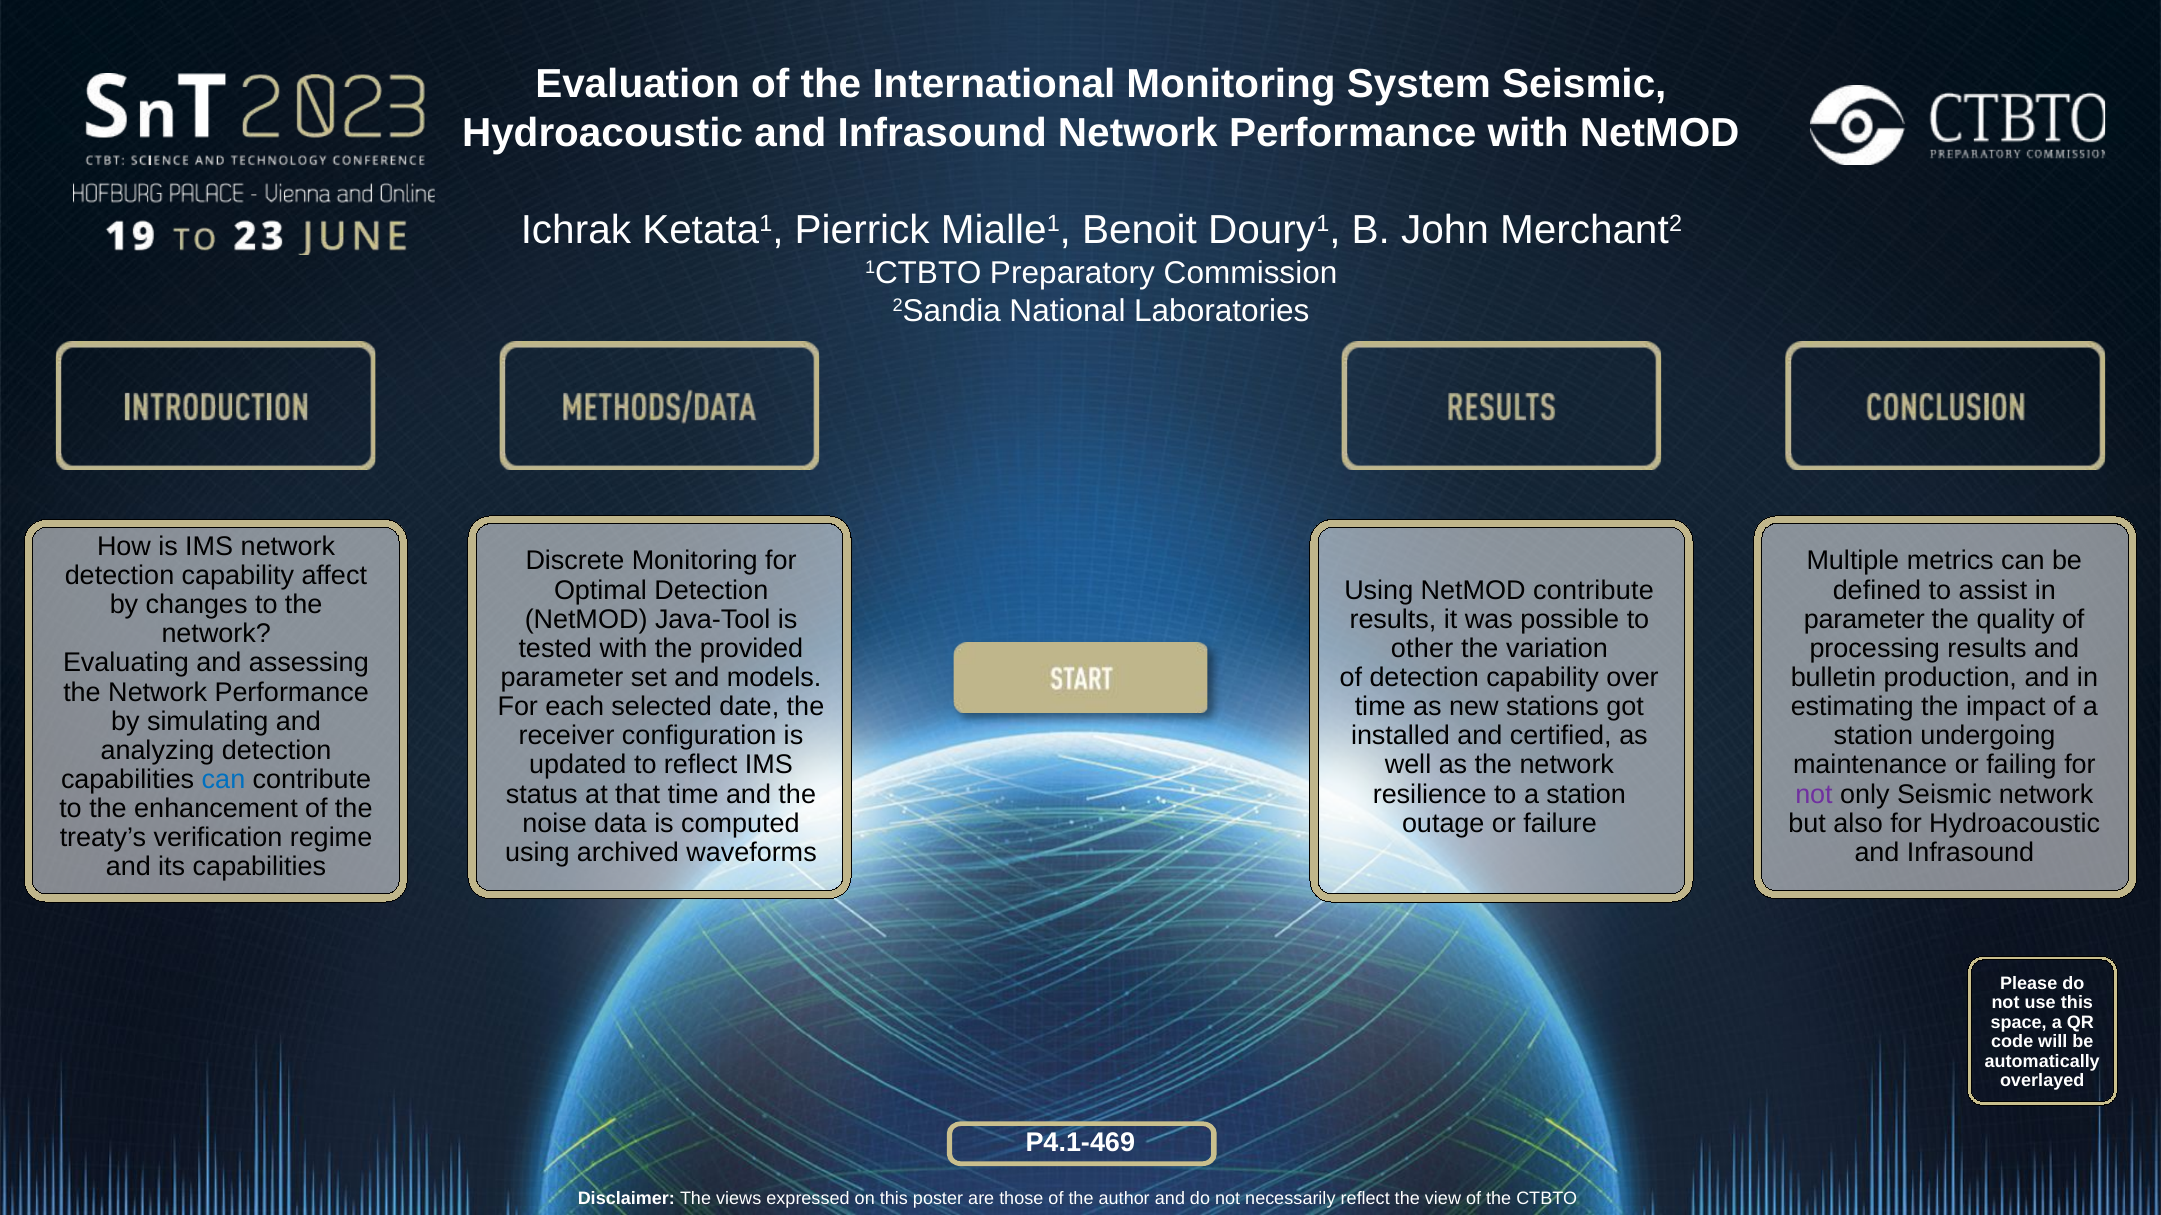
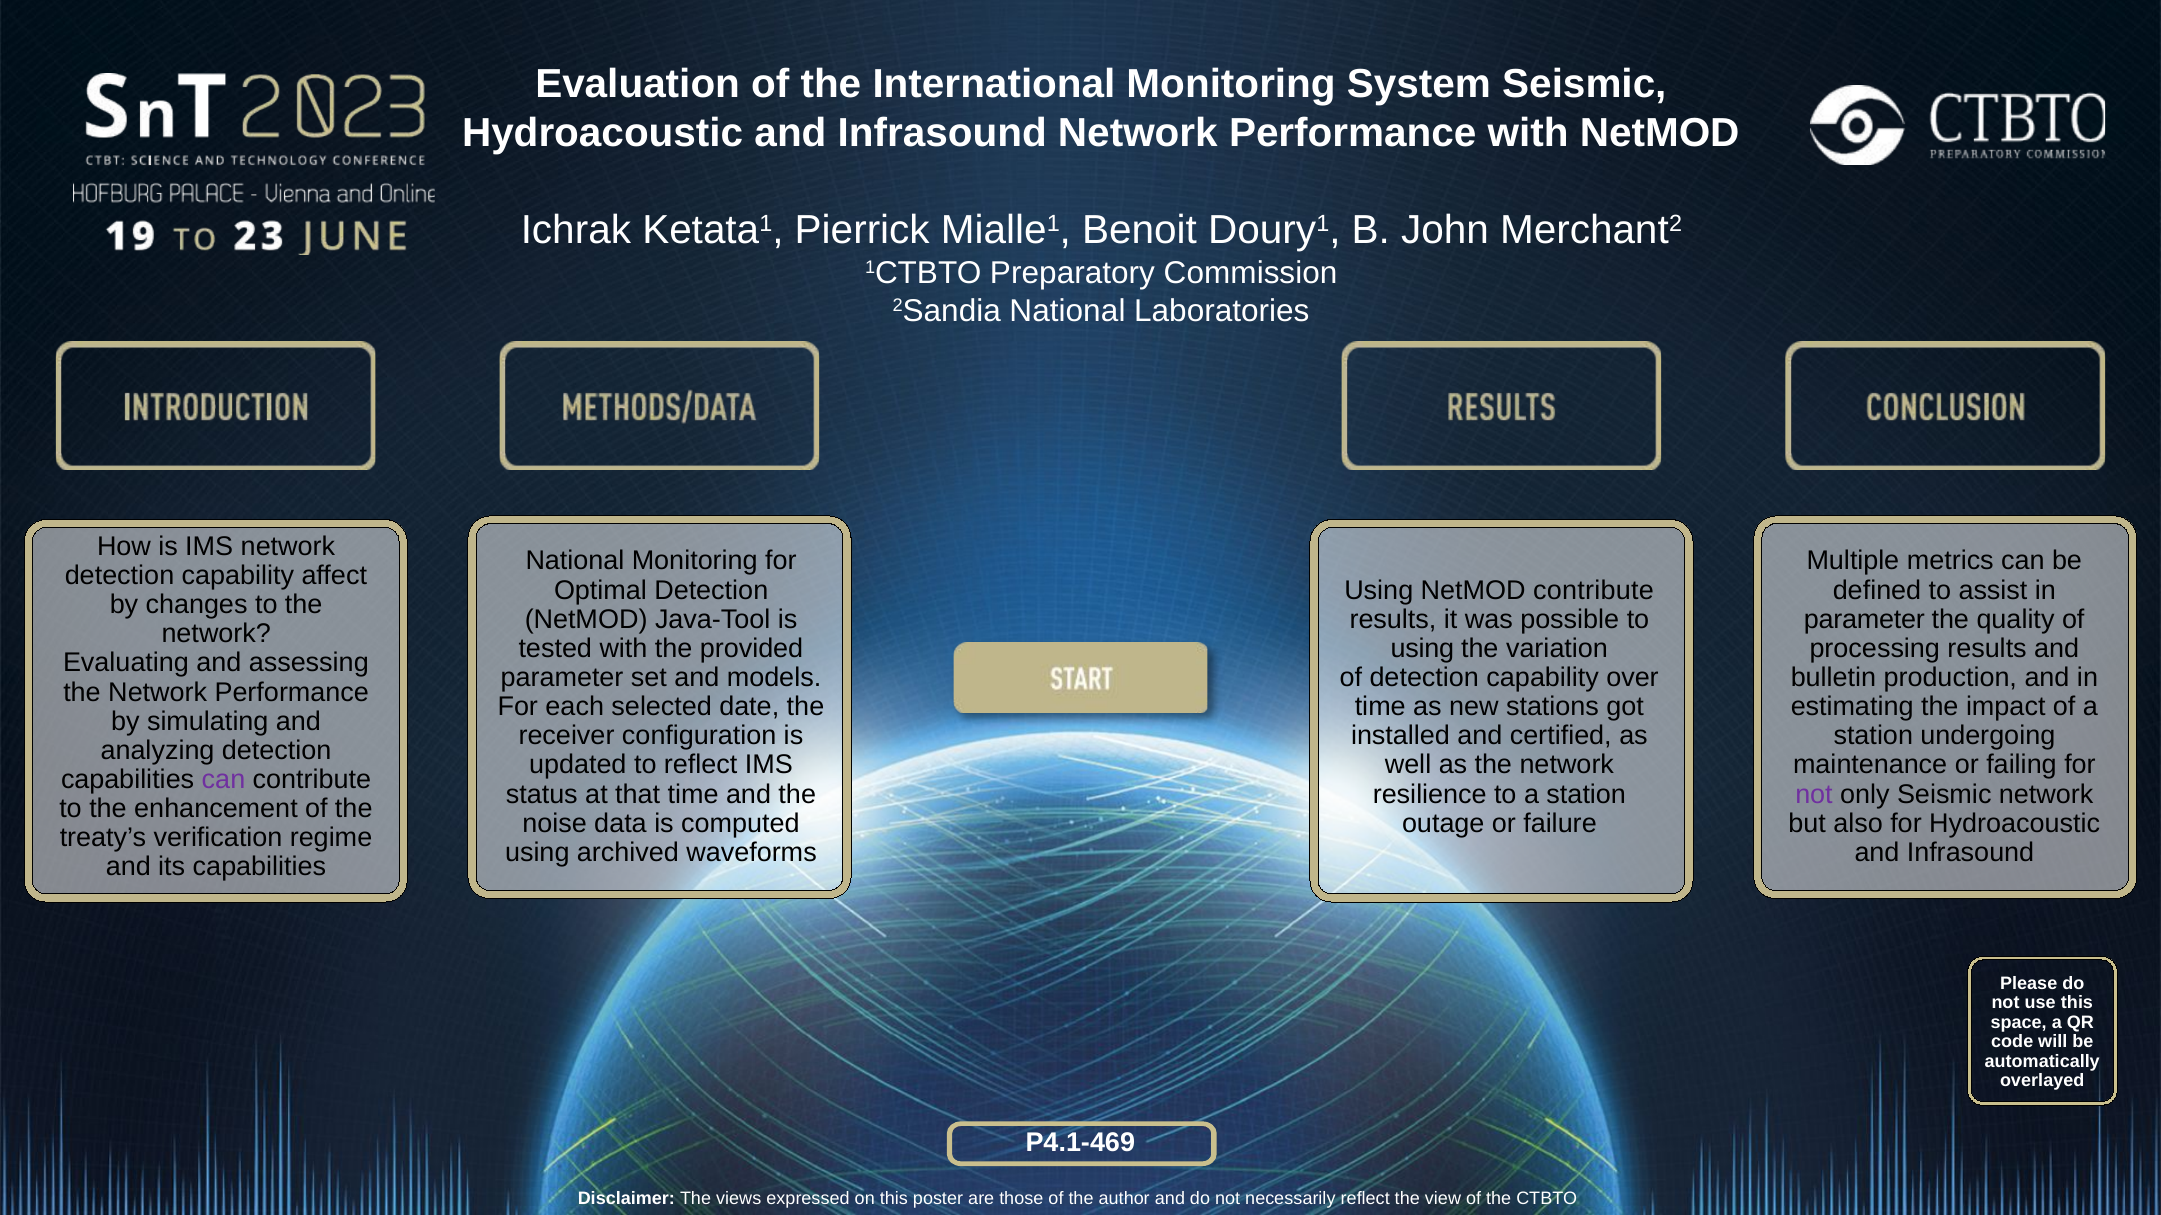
Discrete at (575, 561): Discrete -> National
other at (1422, 649): other -> using
can at (223, 780) colour: blue -> purple
